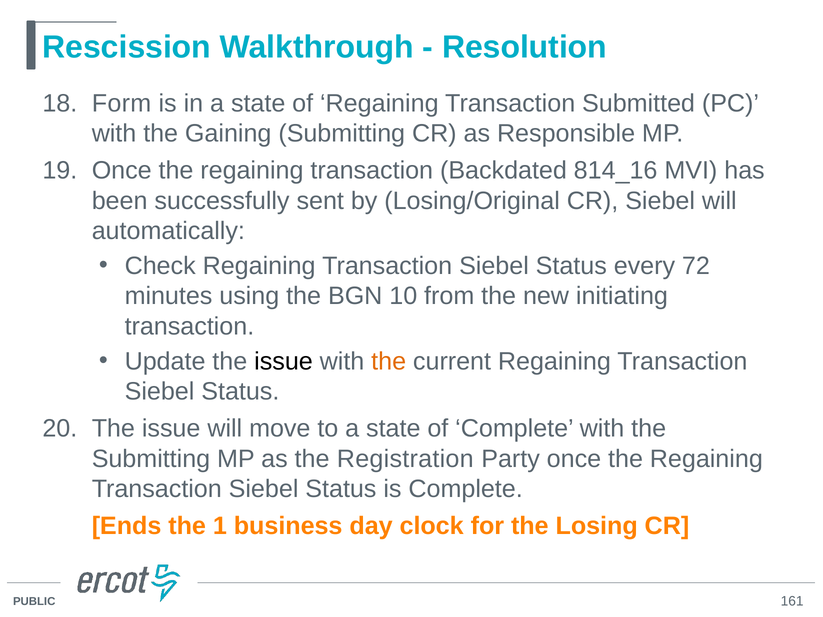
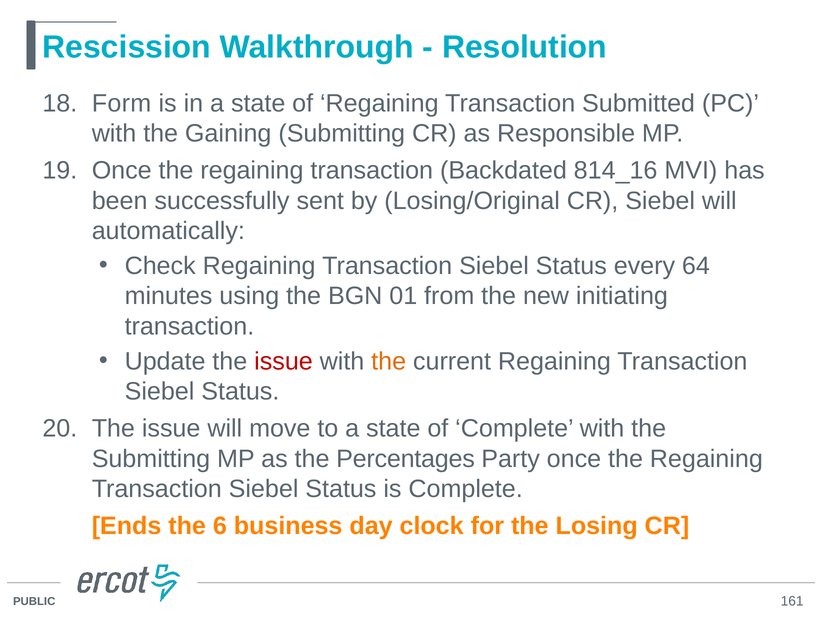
72: 72 -> 64
10: 10 -> 01
issue at (284, 362) colour: black -> red
Registration: Registration -> Percentages
1: 1 -> 6
